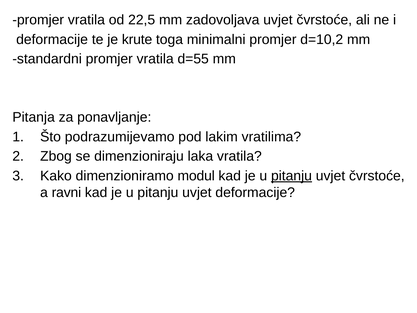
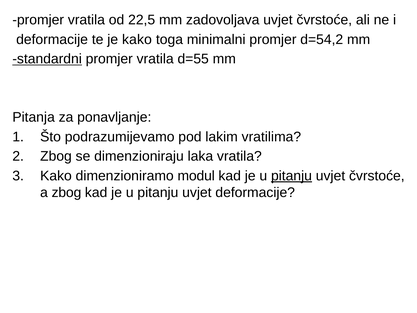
je krute: krute -> kako
d=10,2: d=10,2 -> d=54,2
standardni underline: none -> present
a ravni: ravni -> zbog
